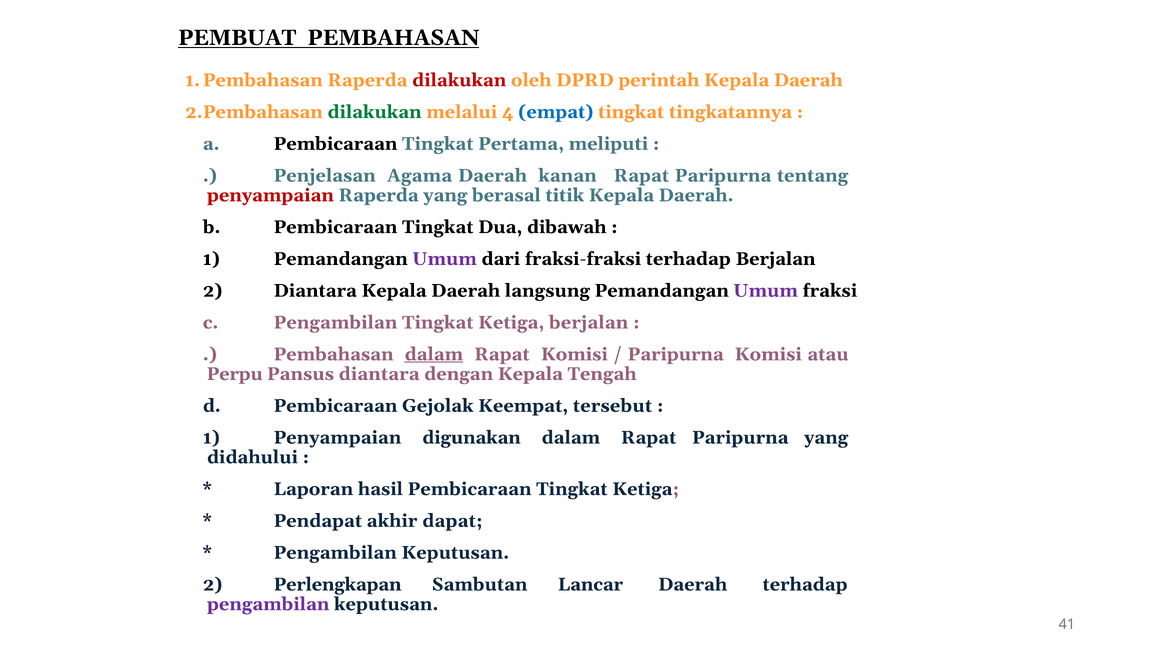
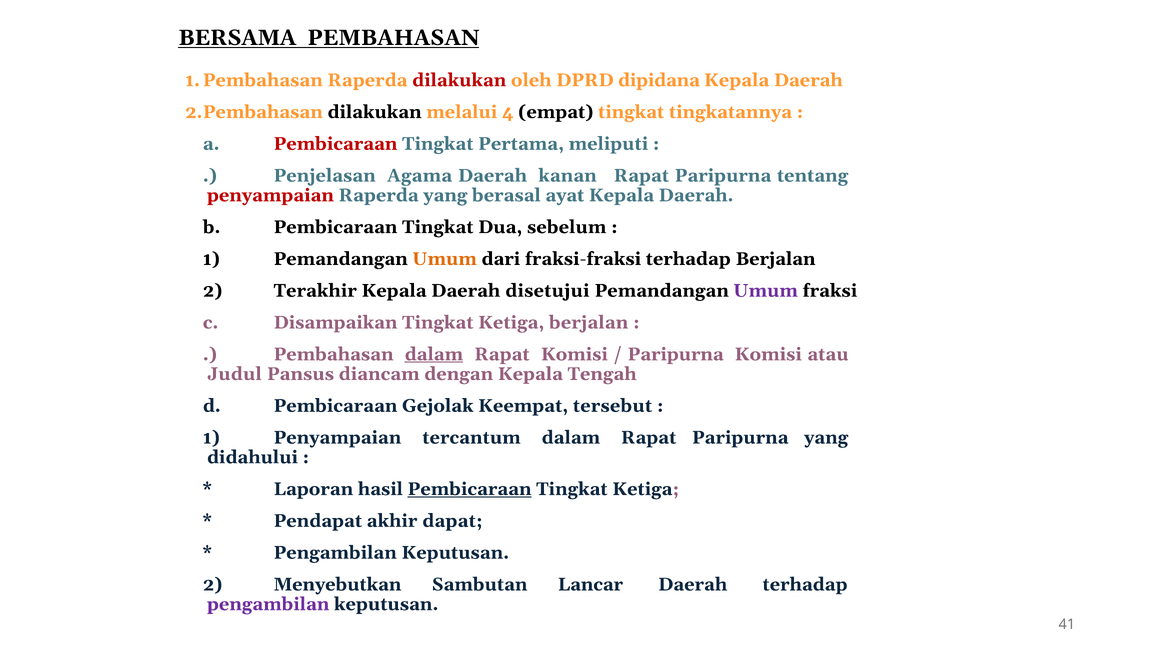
PEMBUAT: PEMBUAT -> BERSAMA
perintah: perintah -> dipidana
dilakukan at (375, 112) colour: green -> black
empat colour: blue -> black
Pembicaraan at (336, 144) colour: black -> red
titik: titik -> ayat
dibawah: dibawah -> sebelum
Umum at (445, 259) colour: purple -> orange
2 Diantara: Diantara -> Terakhir
langsung: langsung -> disetujui
c Pengambilan: Pengambilan -> Disampaikan
Perpu: Perpu -> Judul
Pansus diantara: diantara -> diancam
digunakan: digunakan -> tercantum
Pembicaraan at (470, 489) underline: none -> present
Perlengkapan: Perlengkapan -> Menyebutkan
